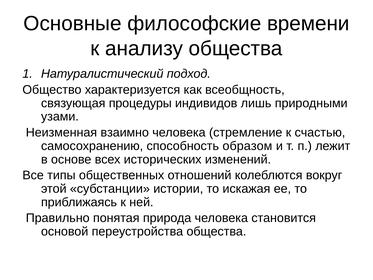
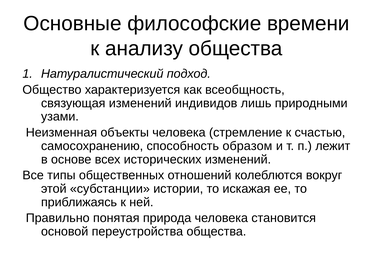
связующая процедуры: процедуры -> изменений
взаимно: взаимно -> объекты
